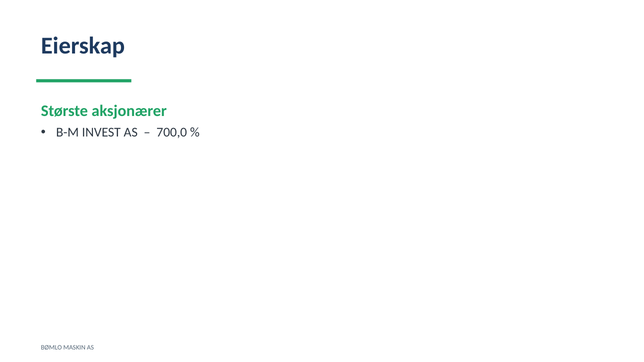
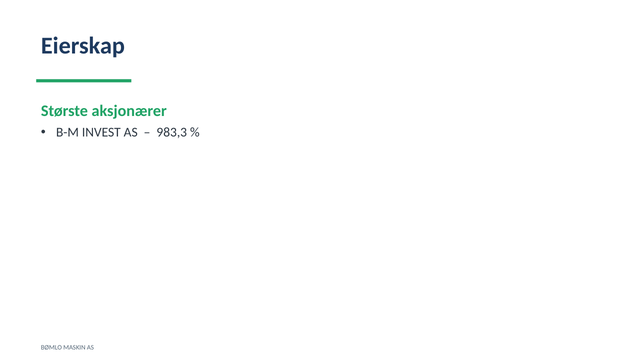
700,0: 700,0 -> 983,3
